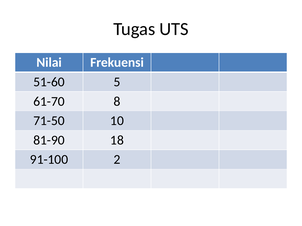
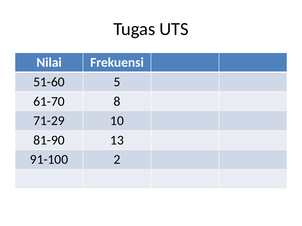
71-50: 71-50 -> 71-29
18: 18 -> 13
